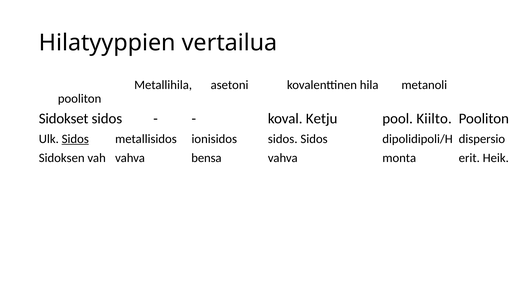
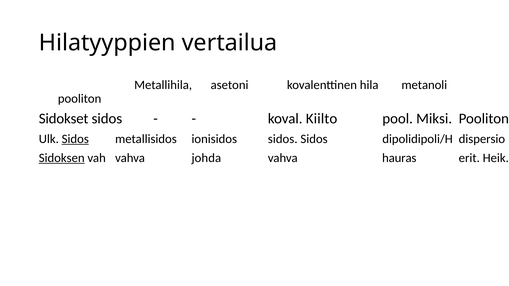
Ketju: Ketju -> Kiilto
Kiilto: Kiilto -> Miksi
Sidoksen underline: none -> present
bensa: bensa -> johda
monta: monta -> hauras
